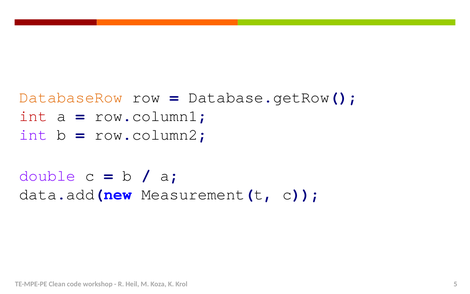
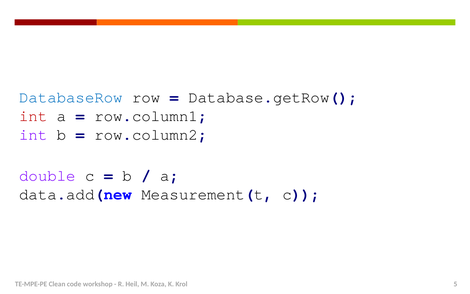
DatabaseRow colour: orange -> blue
